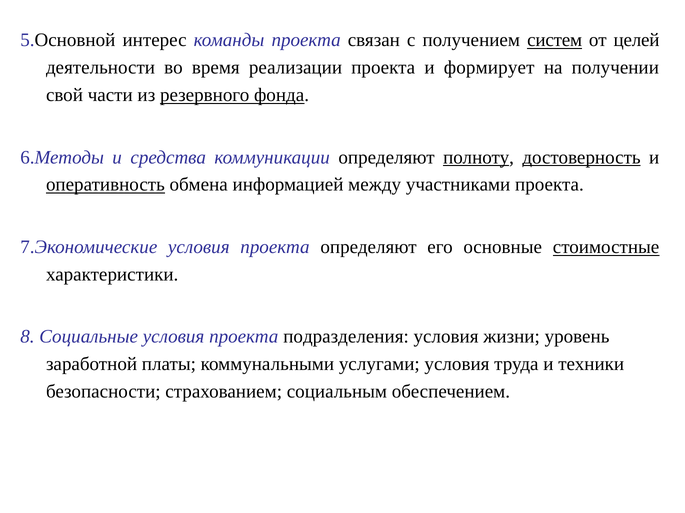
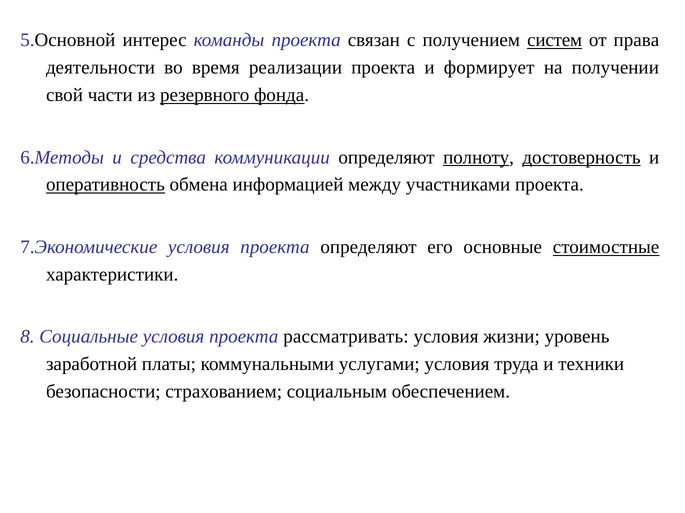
целей: целей -> права
подразделения: подразделения -> рассматривать
